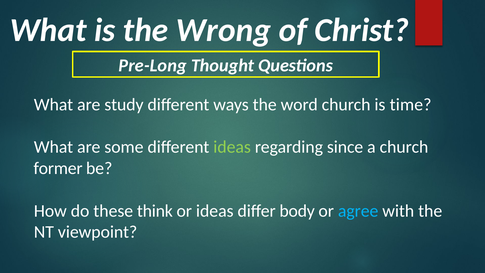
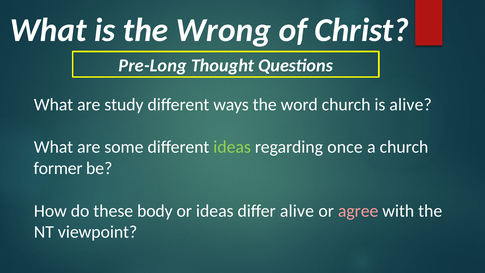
is time: time -> alive
since: since -> once
think: think -> body
differ body: body -> alive
agree colour: light blue -> pink
